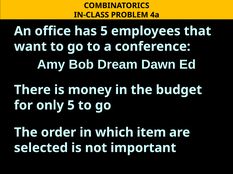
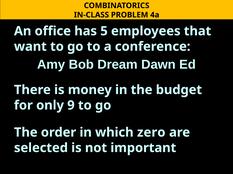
only 5: 5 -> 9
item: item -> zero
